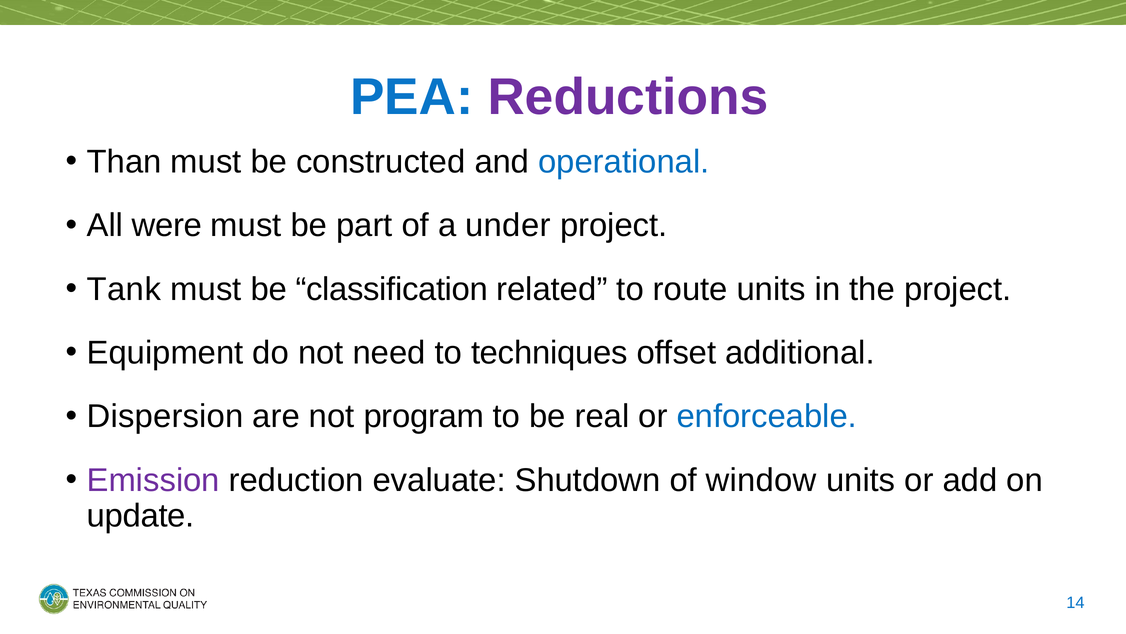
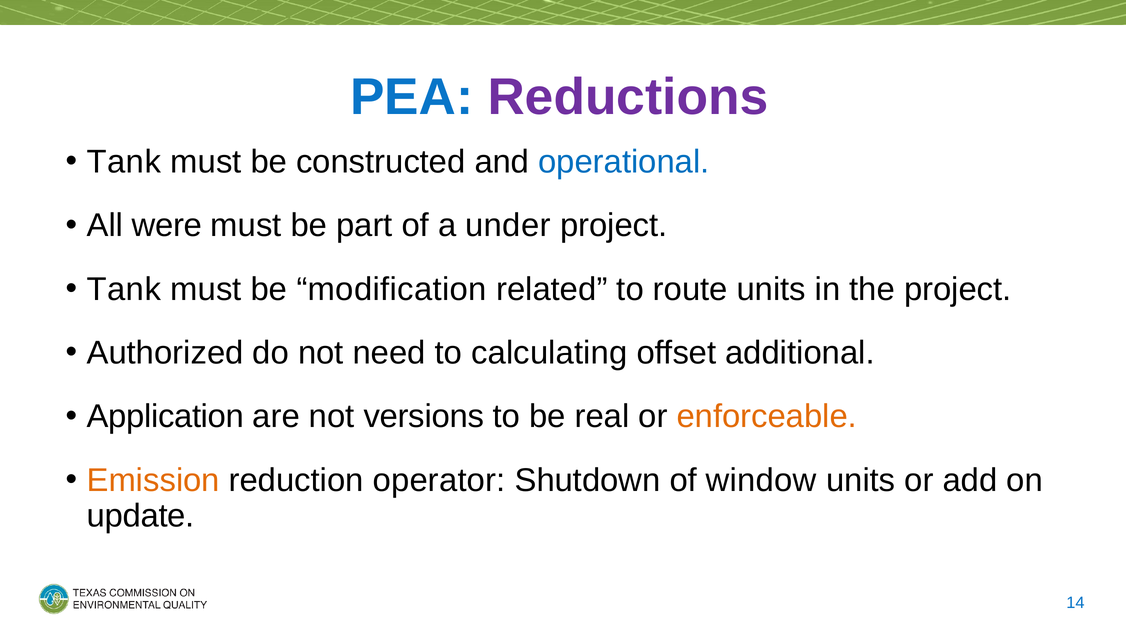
Than at (124, 162): Than -> Tank
classification: classification -> modification
Equipment: Equipment -> Authorized
techniques: techniques -> calculating
Dispersion: Dispersion -> Application
program: program -> versions
enforceable colour: blue -> orange
Emission colour: purple -> orange
evaluate: evaluate -> operator
